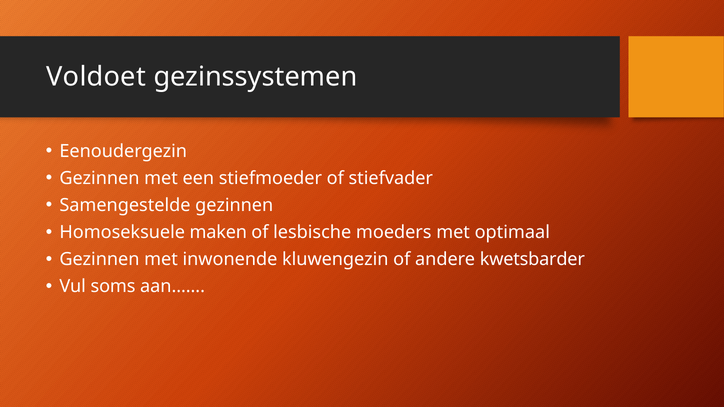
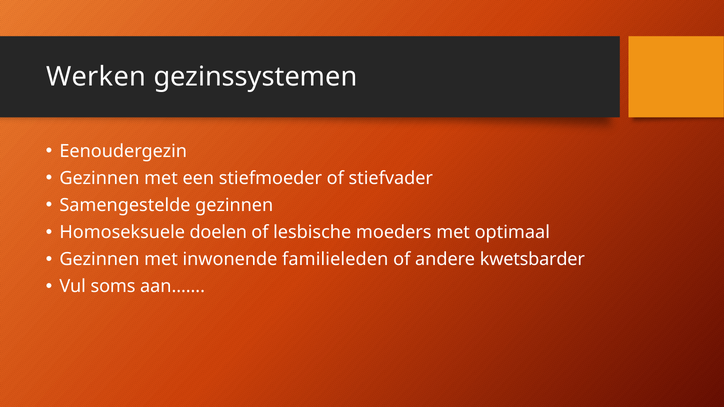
Voldoet: Voldoet -> Werken
maken: maken -> doelen
kluwengezin: kluwengezin -> familieleden
